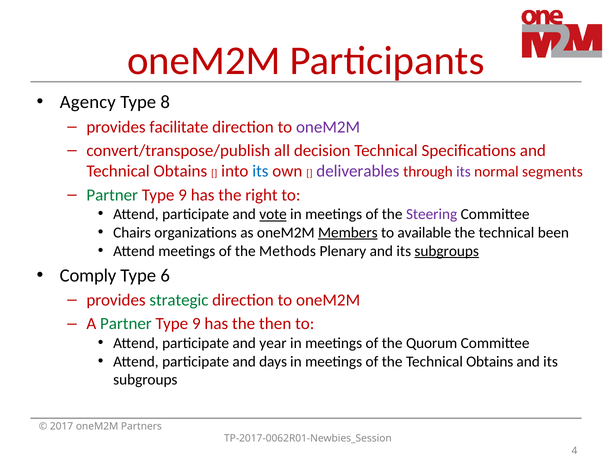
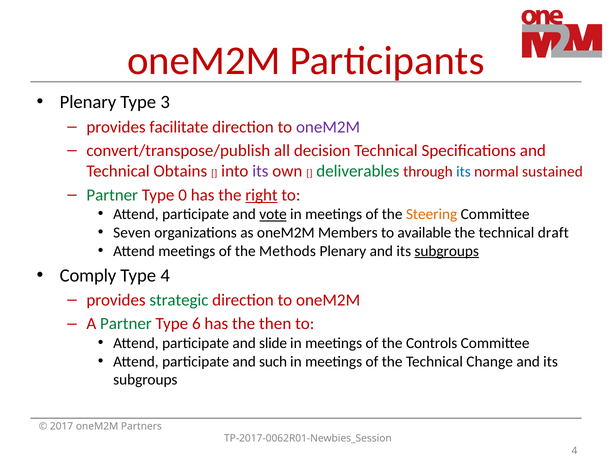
Agency at (88, 102): Agency -> Plenary
8: 8 -> 3
its at (260, 171) colour: blue -> purple
deliverables colour: purple -> green
its at (463, 172) colour: purple -> blue
segments: segments -> sustained
9 at (183, 195): 9 -> 0
right underline: none -> present
Steering colour: purple -> orange
Chairs: Chairs -> Seven
Members underline: present -> none
been: been -> draft
Type 6: 6 -> 4
9 at (196, 324): 9 -> 6
year: year -> slide
Quorum: Quorum -> Controls
days: days -> such
the Technical Obtains: Obtains -> Change
